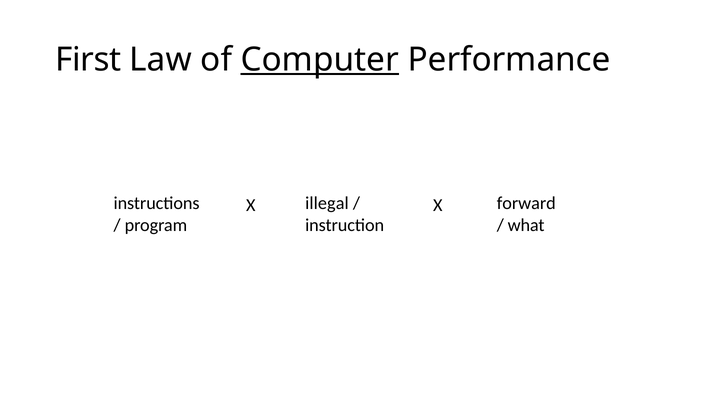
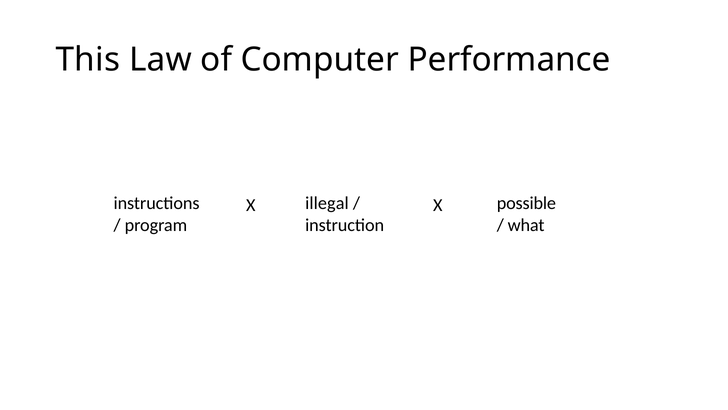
First: First -> This
Computer underline: present -> none
forward: forward -> possible
